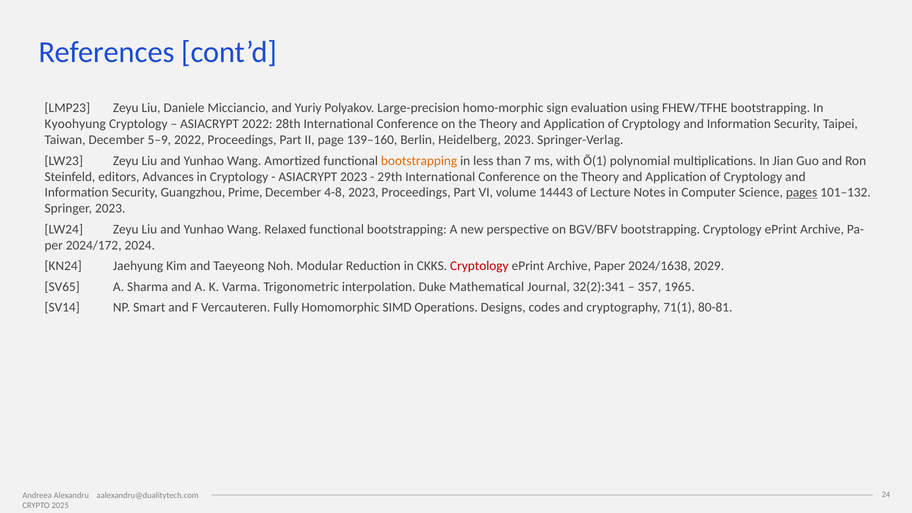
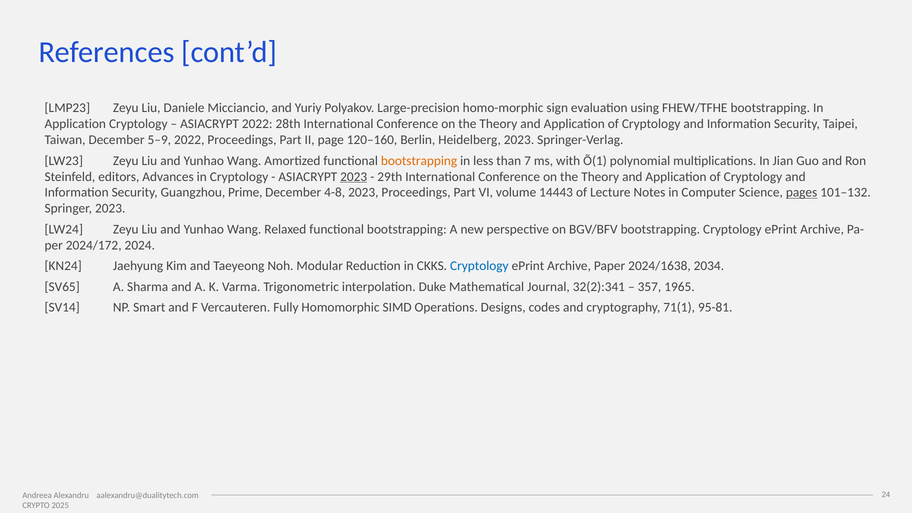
Kyoohyung at (75, 124): Kyoohyung -> Application
139–160: 139–160 -> 120–160
2023 at (354, 177) underline: none -> present
Cryptology at (479, 266) colour: red -> blue
2029: 2029 -> 2034
80-81: 80-81 -> 95-81
